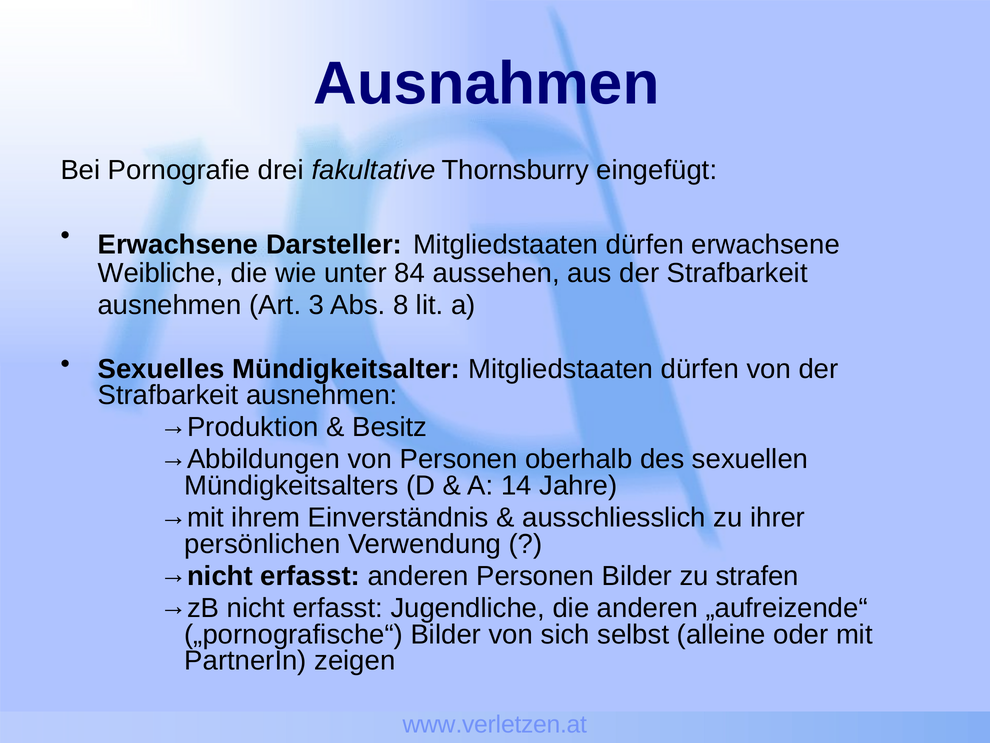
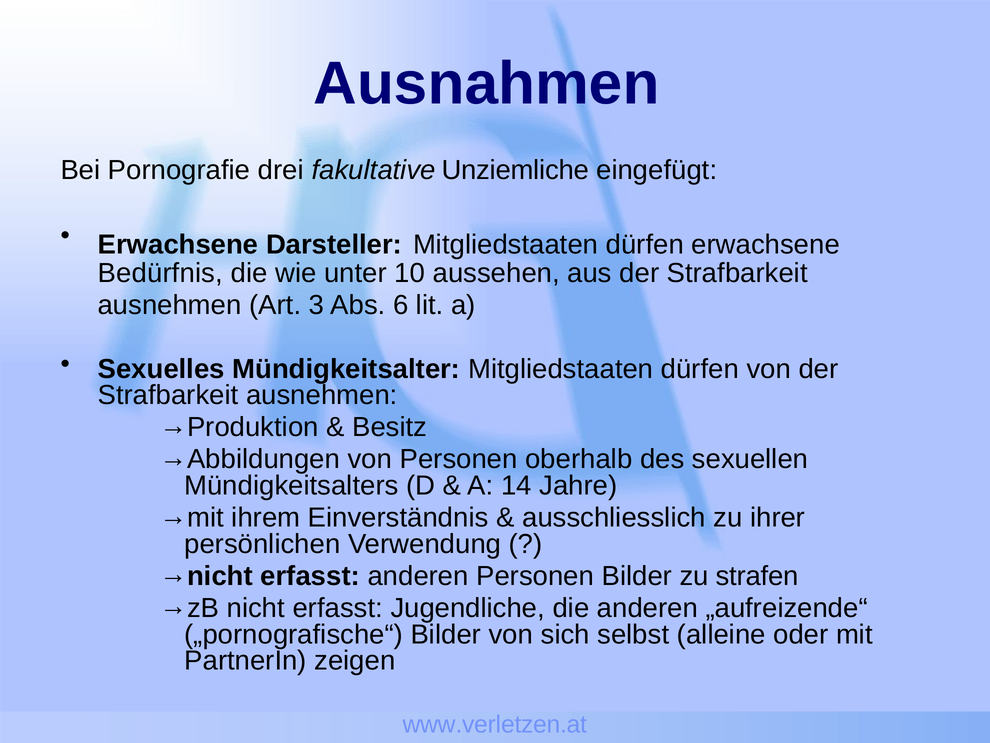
Thornsburry: Thornsburry -> Unziemliche
Weibliche: Weibliche -> Bedürfnis
84: 84 -> 10
8: 8 -> 6
